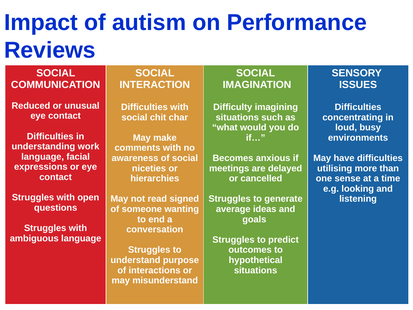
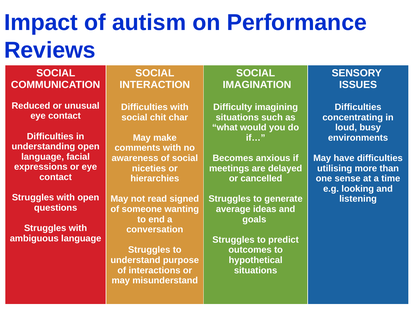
understanding work: work -> open
